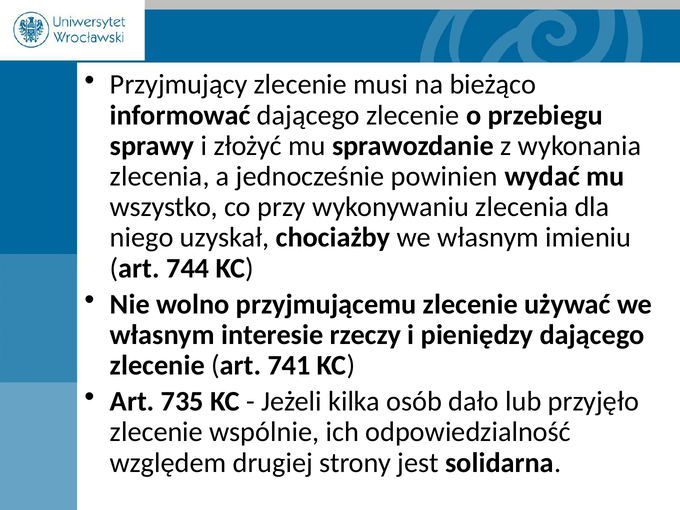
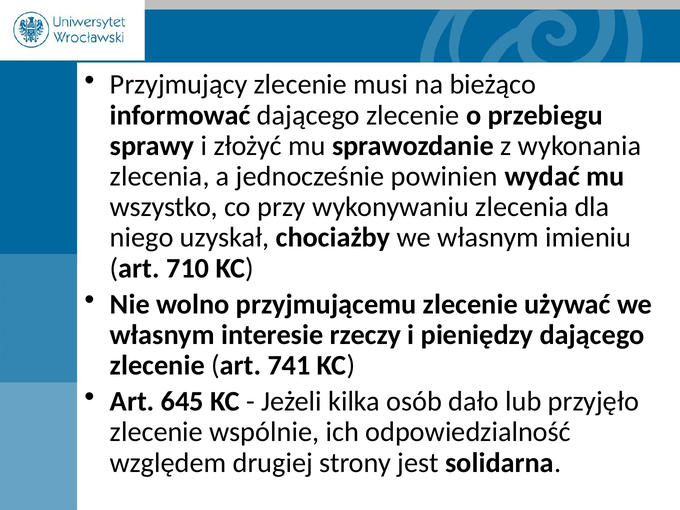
744: 744 -> 710
735: 735 -> 645
